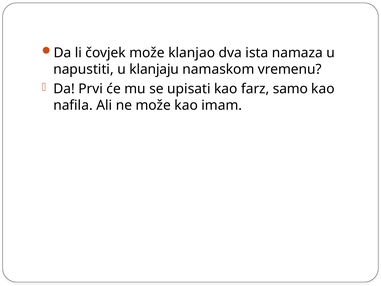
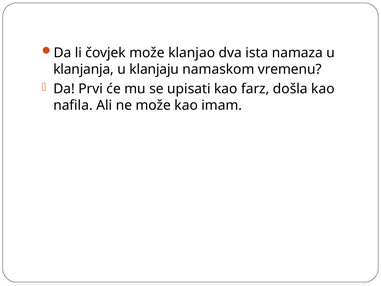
napustiti: napustiti -> klanjanja
samo: samo -> došla
